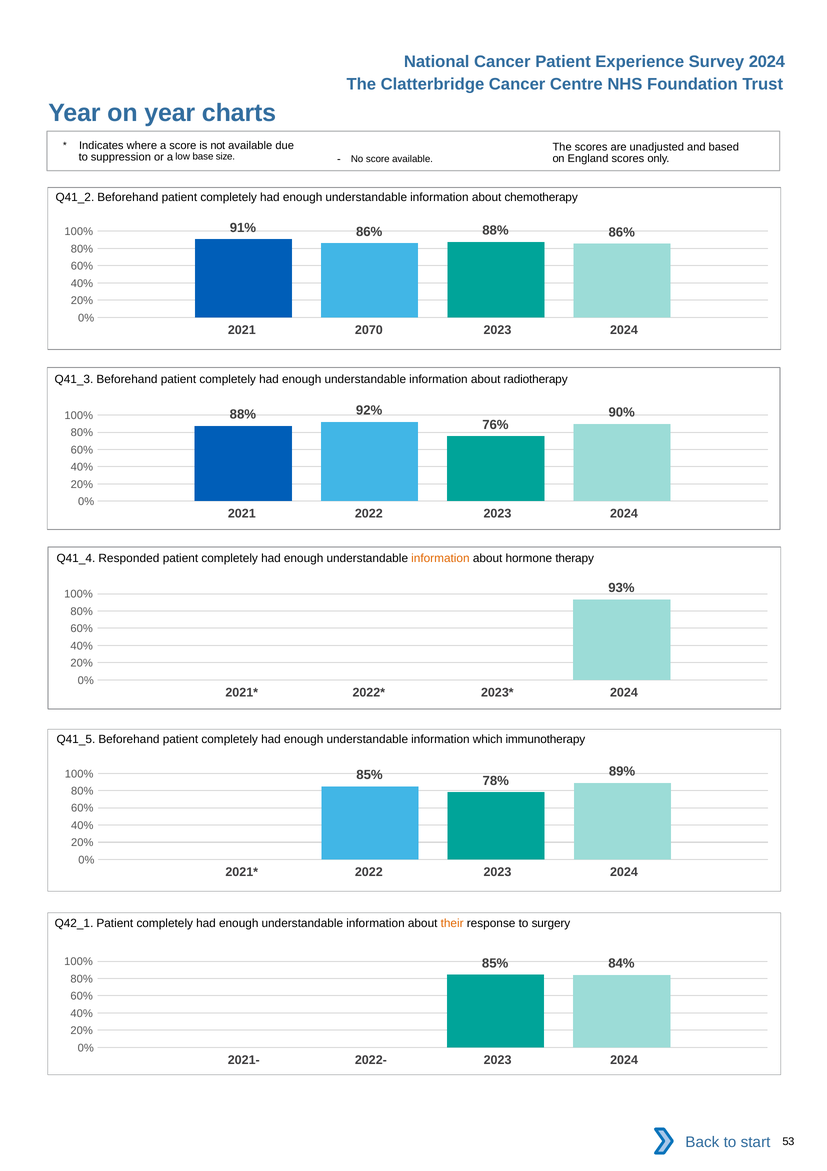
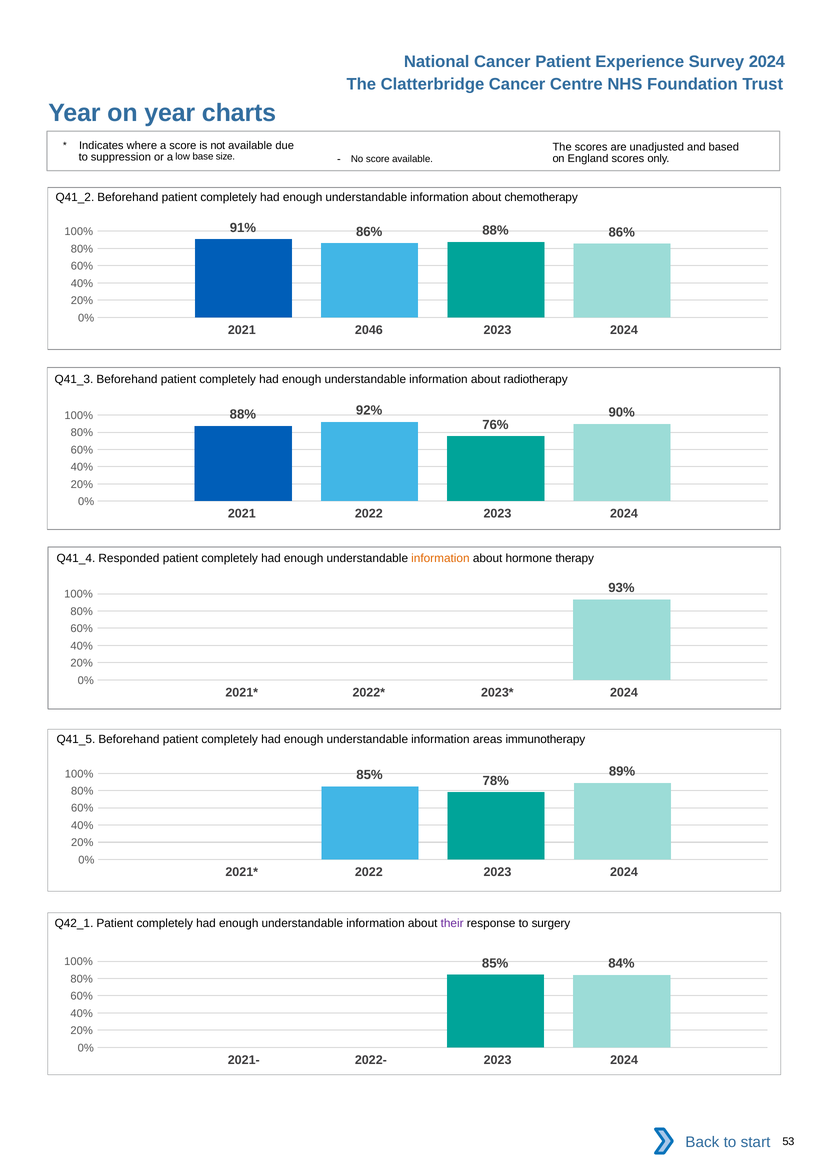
2070: 2070 -> 2046
which: which -> areas
their colour: orange -> purple
